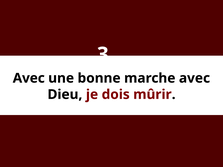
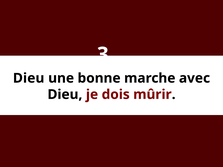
Avec at (29, 78): Avec -> Dieu
